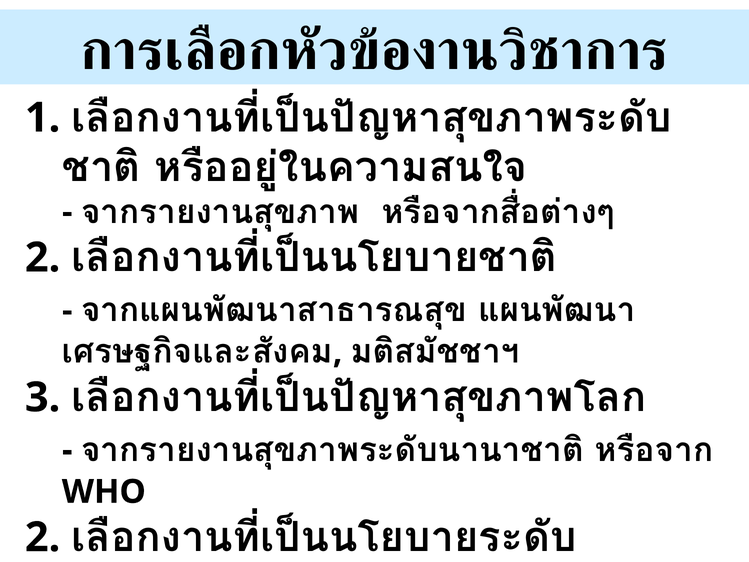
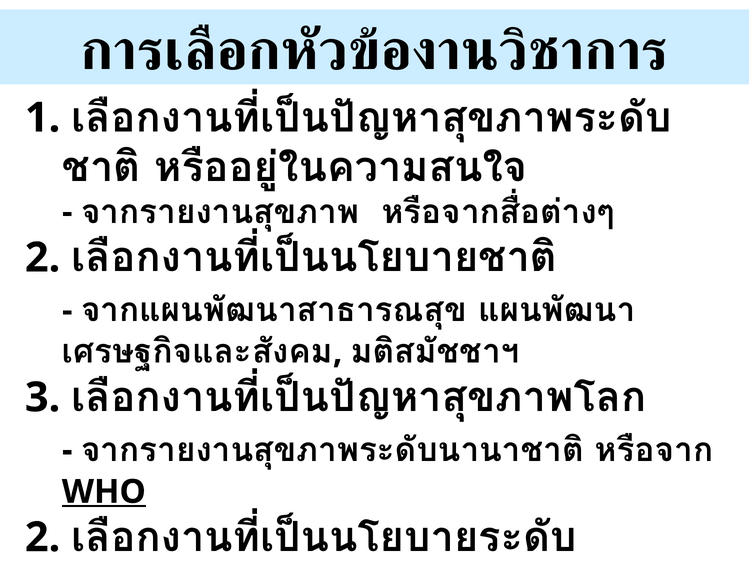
WHO underline: none -> present
